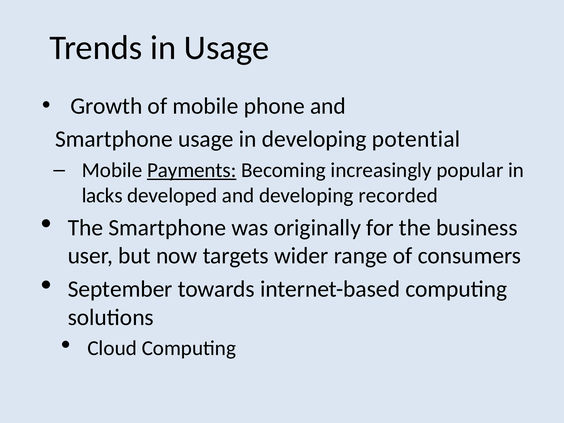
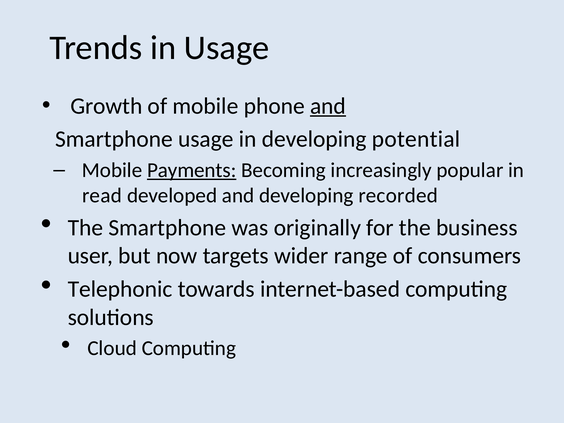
and at (328, 106) underline: none -> present
lacks: lacks -> read
September: September -> Telephonic
